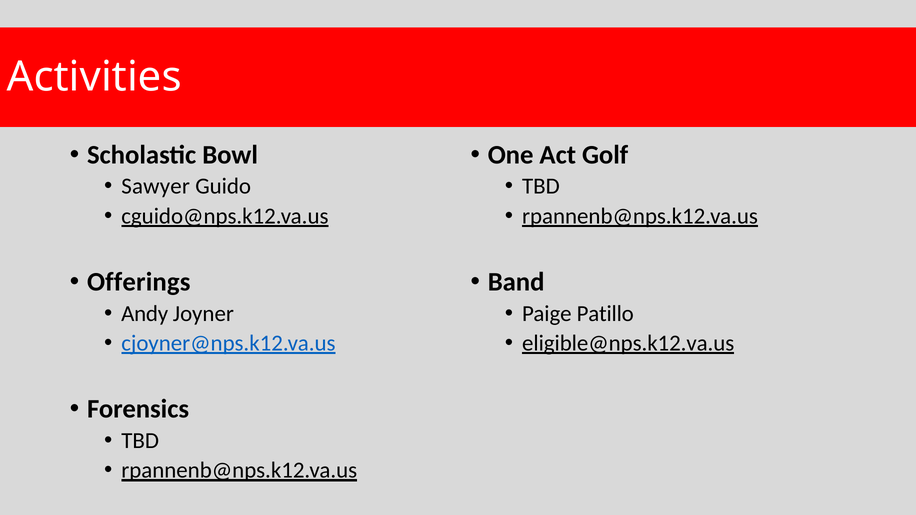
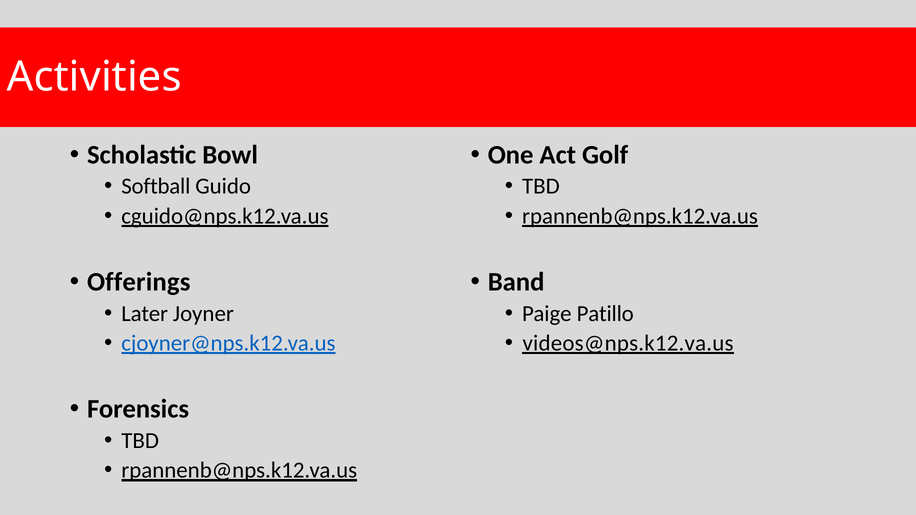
Sawyer: Sawyer -> Softball
Andy: Andy -> Later
eligible@nps.k12.va.us: eligible@nps.k12.va.us -> videos@nps.k12.va.us
